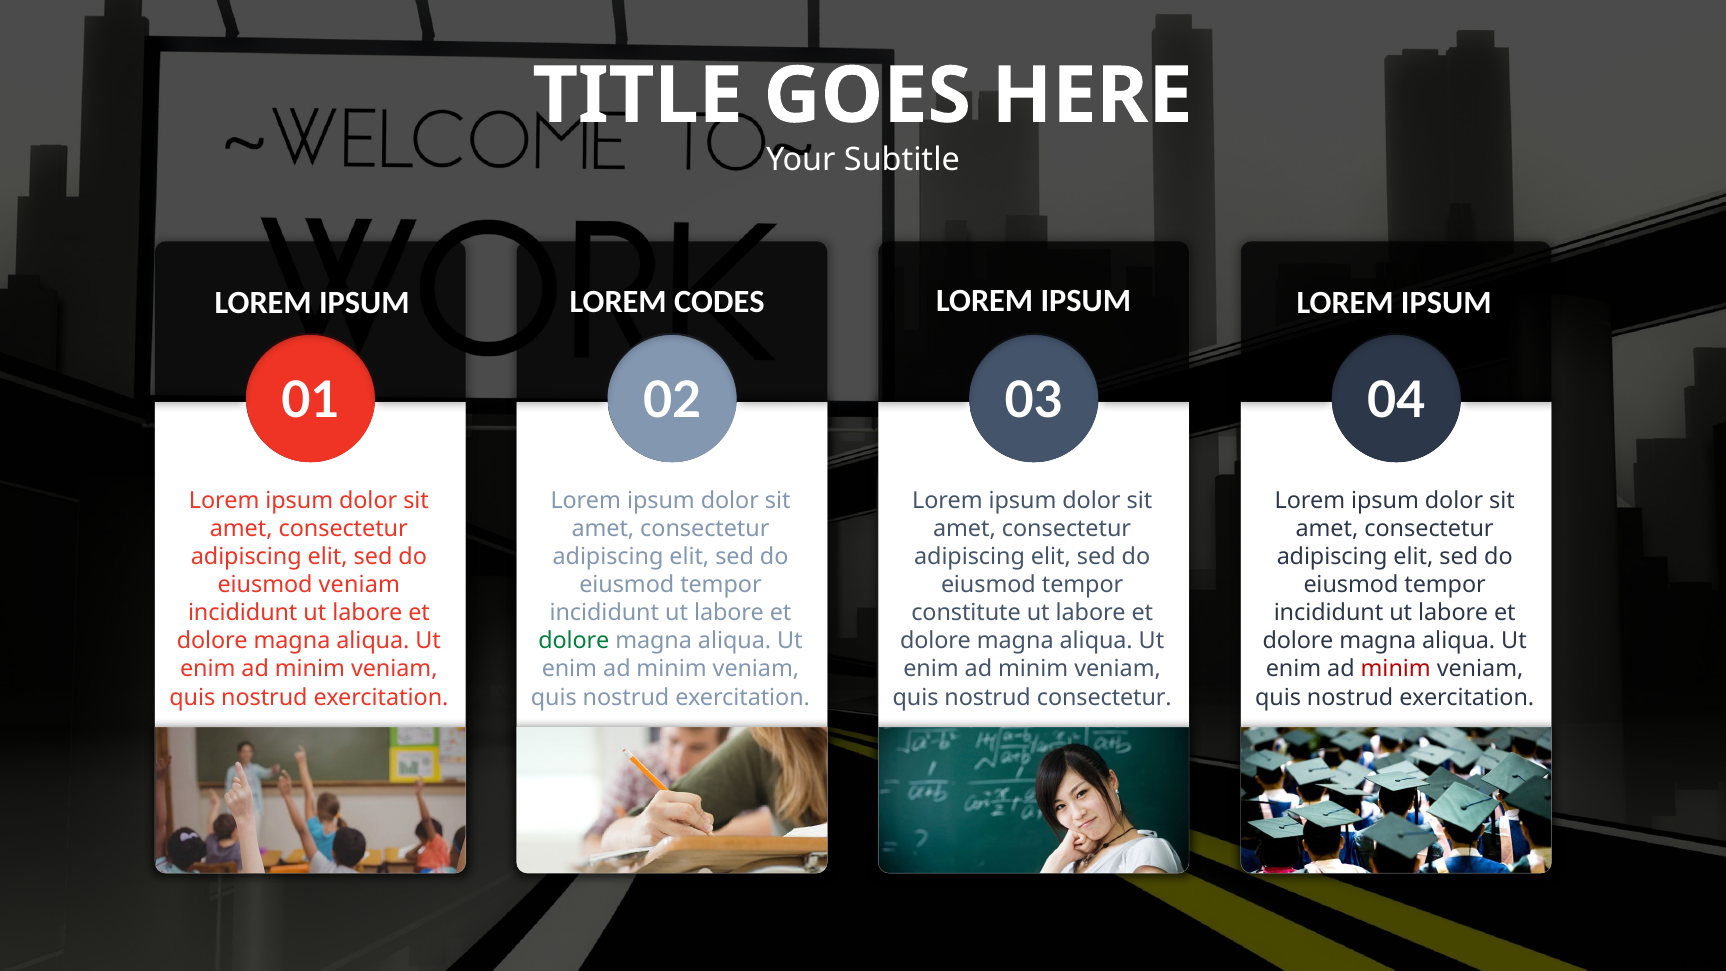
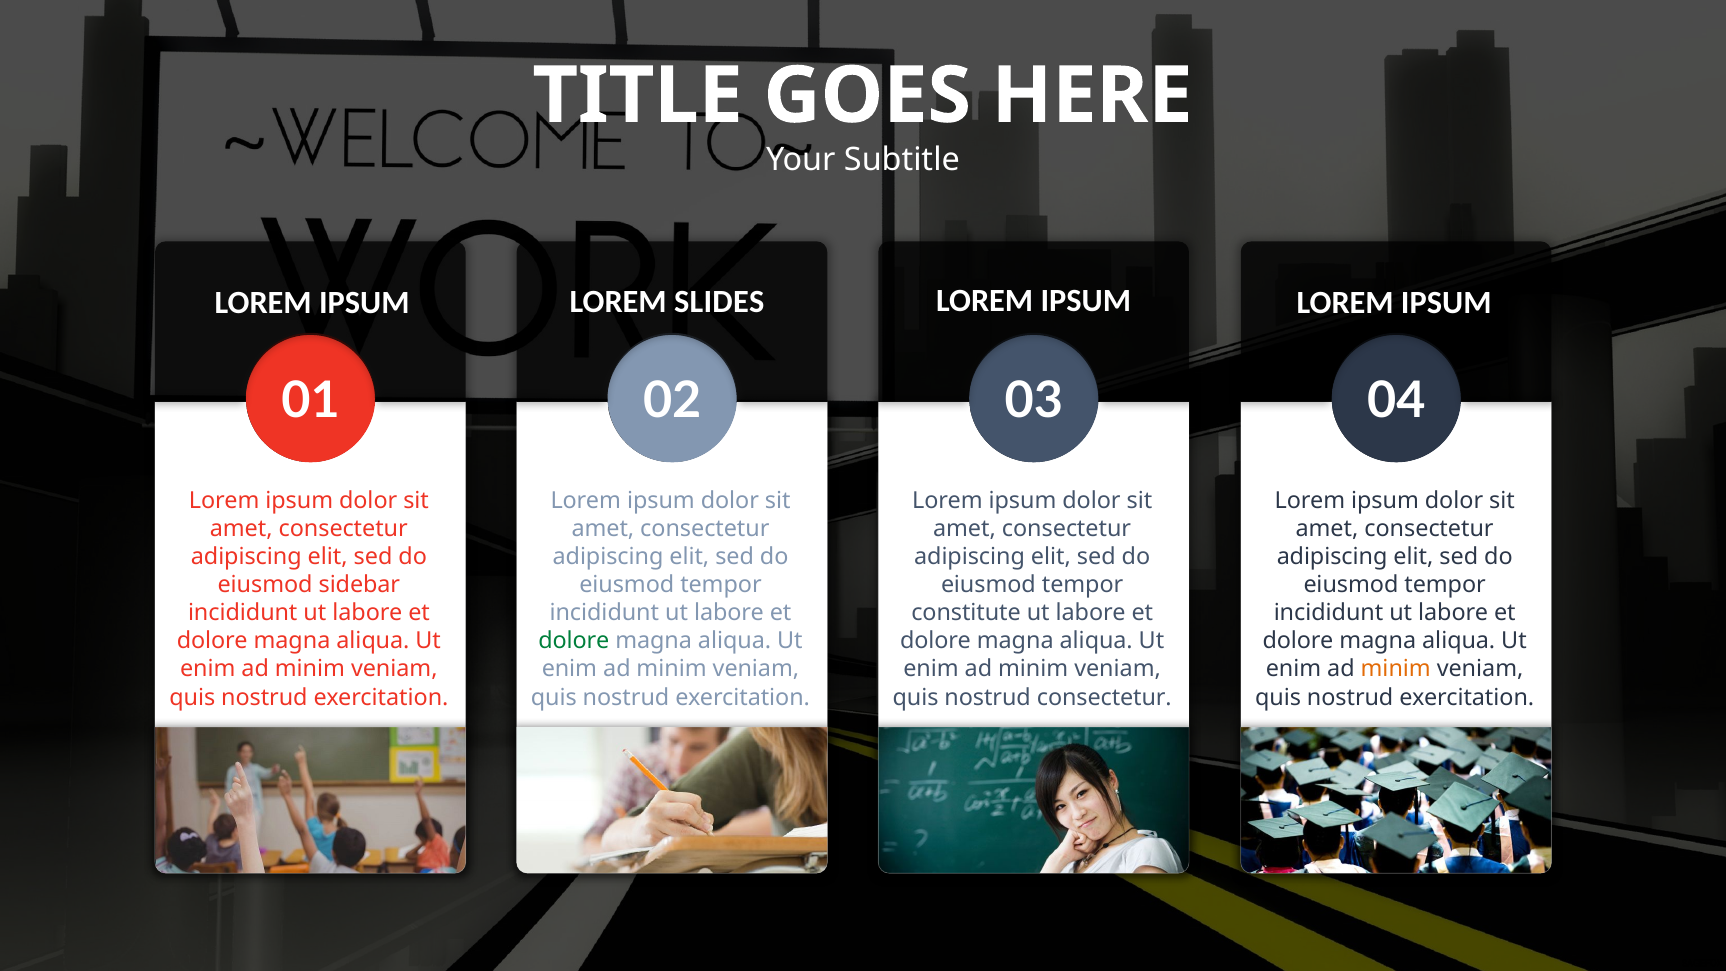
CODES: CODES -> SLIDES
eiusmod veniam: veniam -> sidebar
minim at (1396, 669) colour: red -> orange
